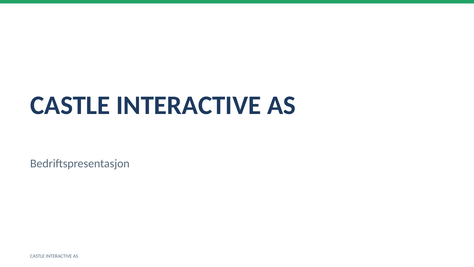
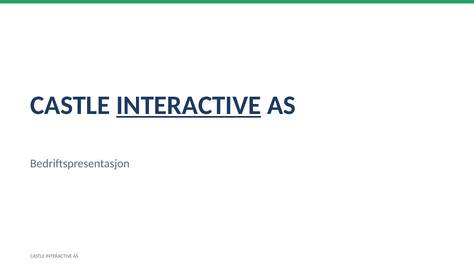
INTERACTIVE at (189, 105) underline: none -> present
